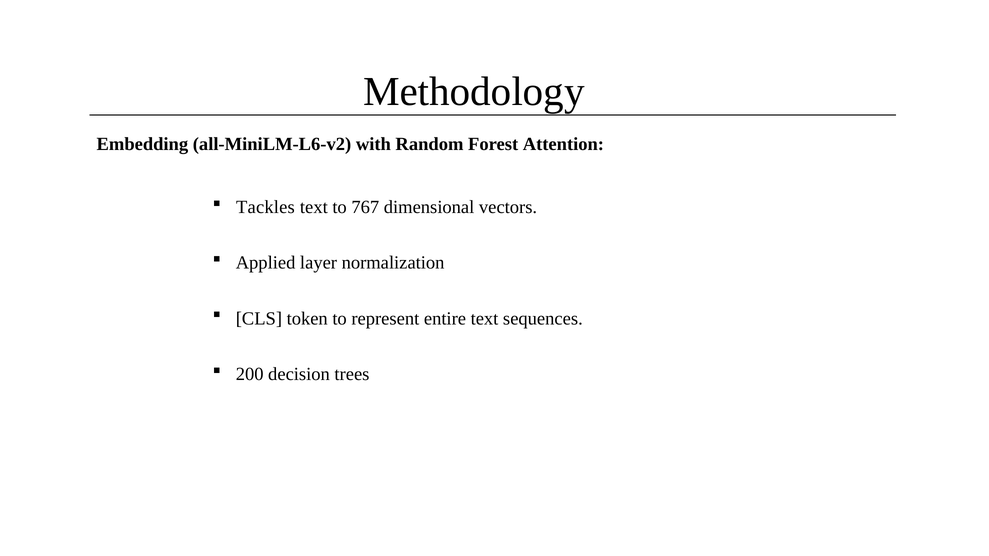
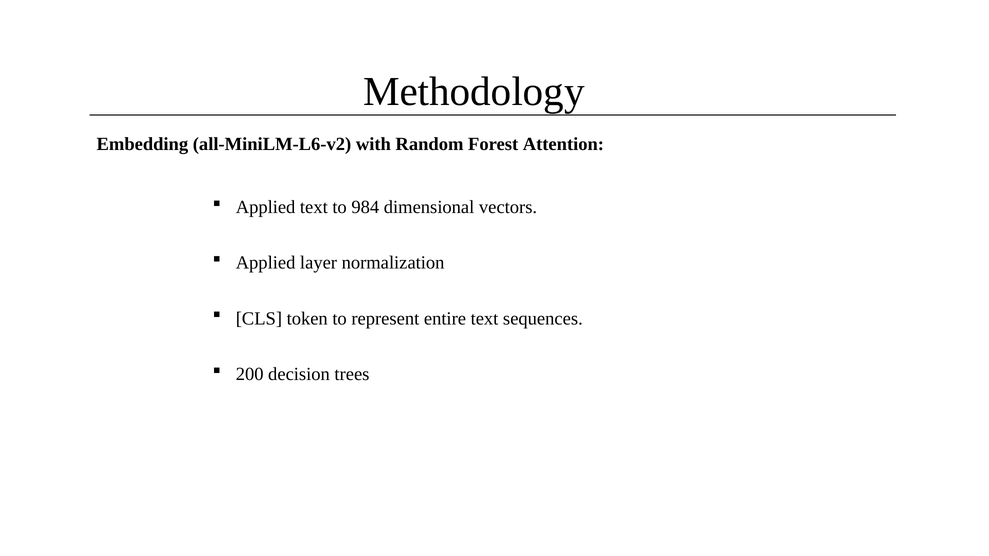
Tackles at (265, 207): Tackles -> Applied
767: 767 -> 984
